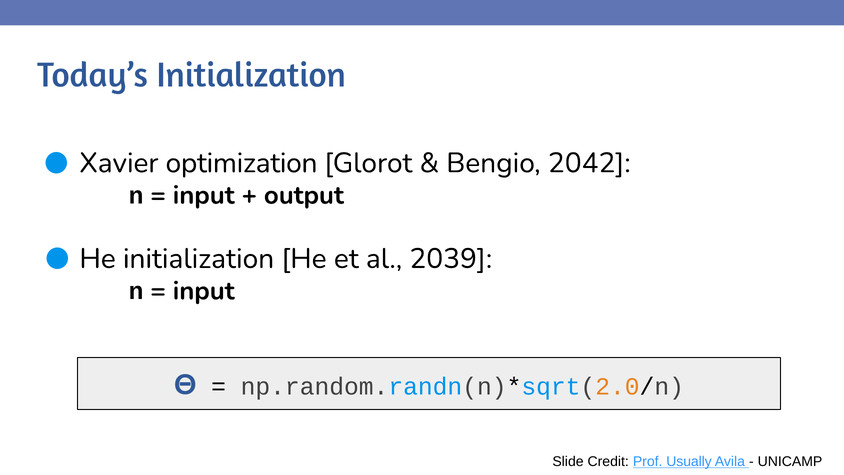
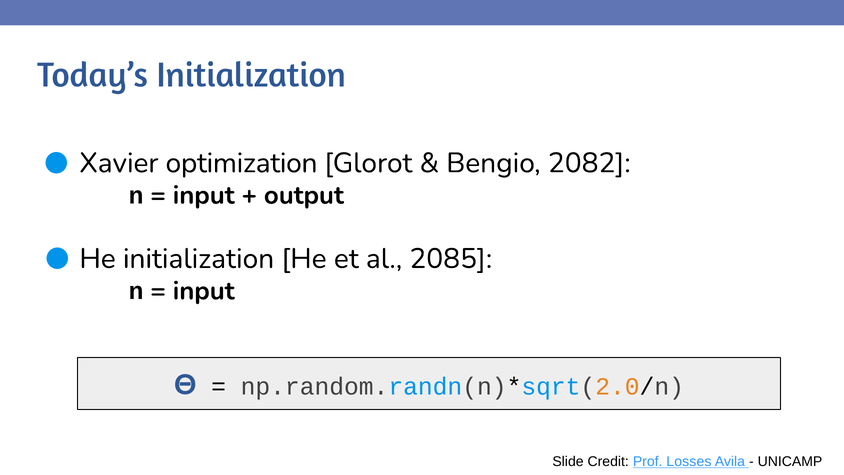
2042: 2042 -> 2082
2039: 2039 -> 2085
Usually: Usually -> Losses
